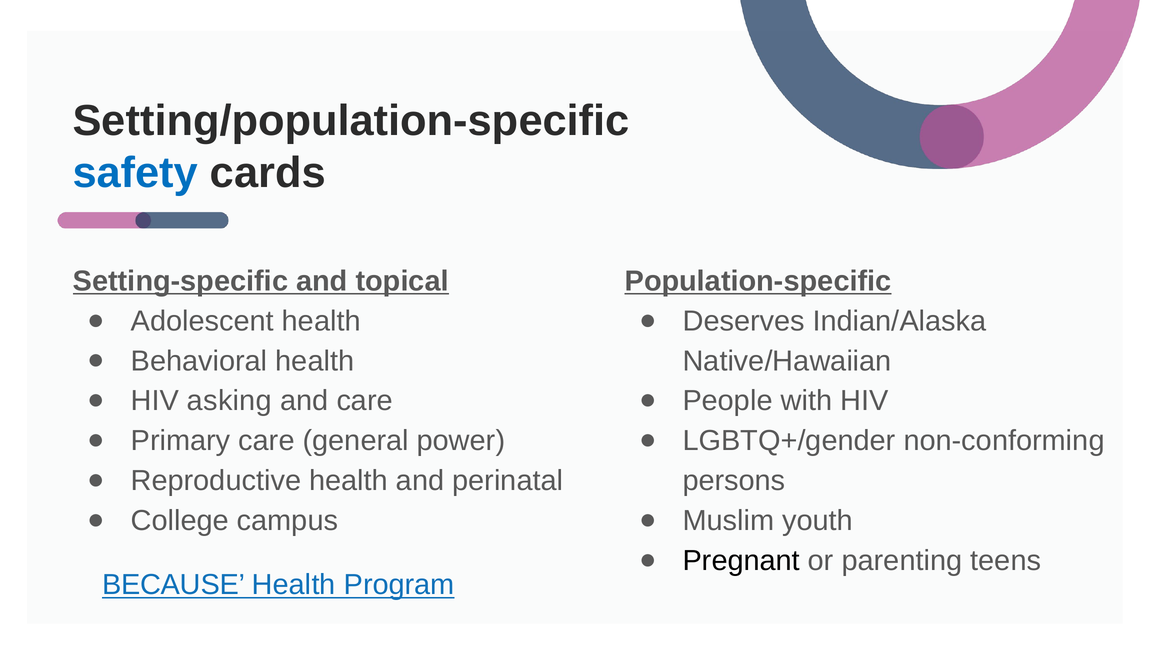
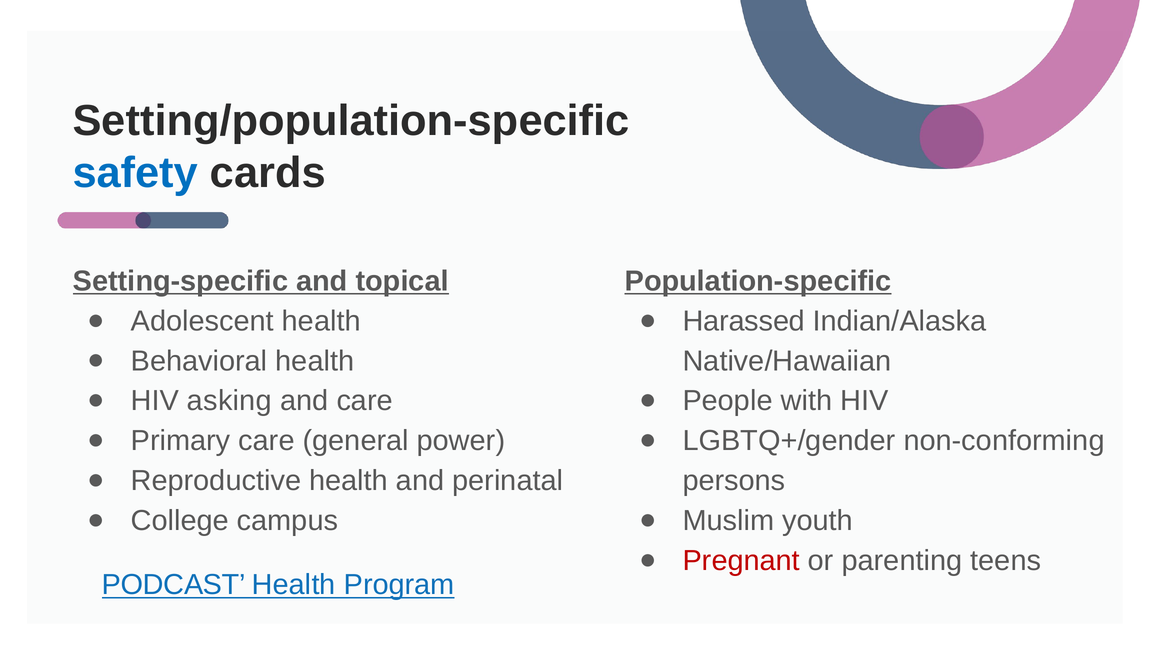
Deserves: Deserves -> Harassed
Pregnant colour: black -> red
BECAUSE: BECAUSE -> PODCAST
